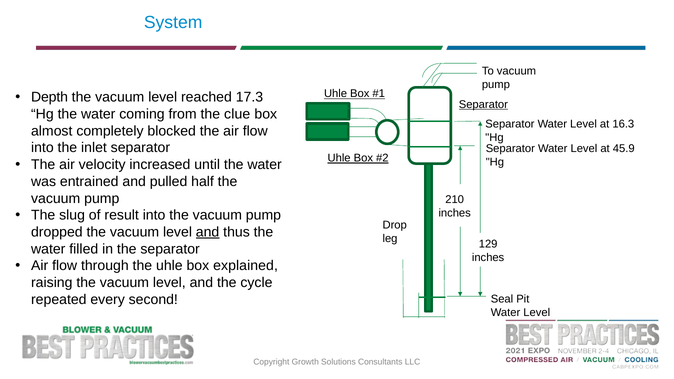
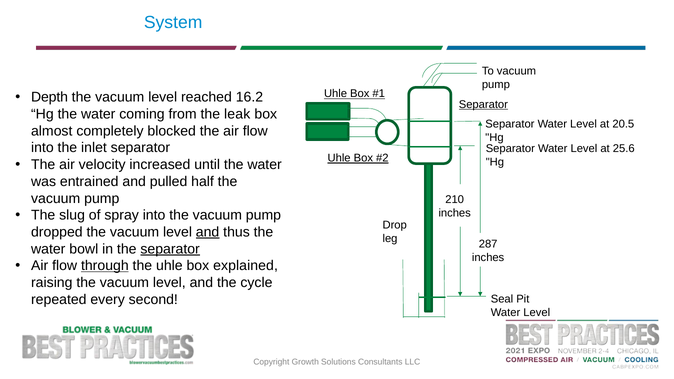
17.3: 17.3 -> 16.2
clue: clue -> leak
16.3: 16.3 -> 20.5
45.9: 45.9 -> 25.6
result: result -> spray
129: 129 -> 287
filled: filled -> bowl
separator at (170, 249) underline: none -> present
through underline: none -> present
